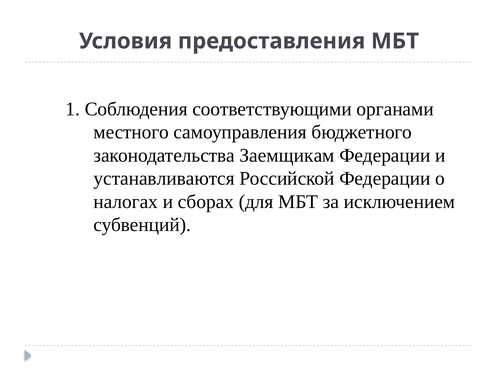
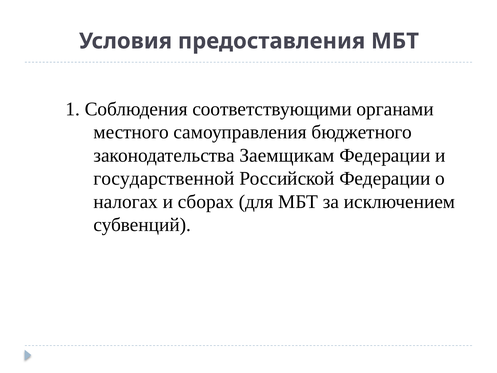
устанавливаются: устанавливаются -> государственной
